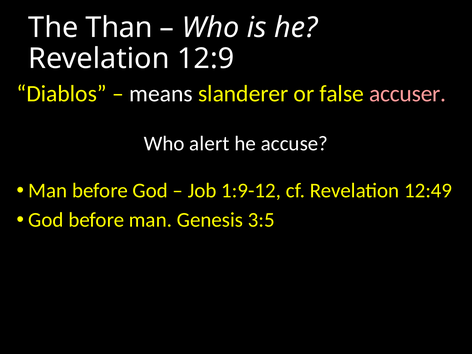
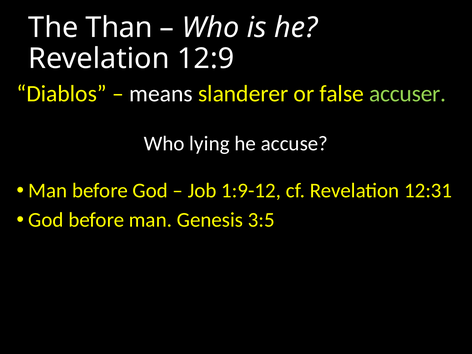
accuser colour: pink -> light green
alert: alert -> lying
12:49: 12:49 -> 12:31
